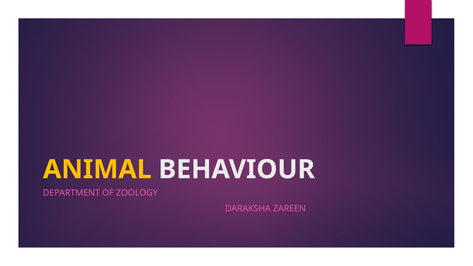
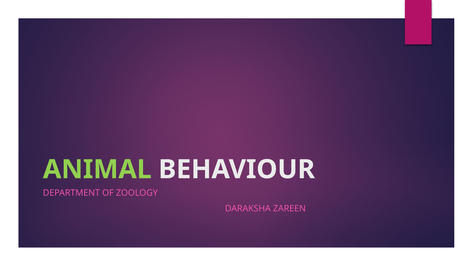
ANIMAL colour: yellow -> light green
